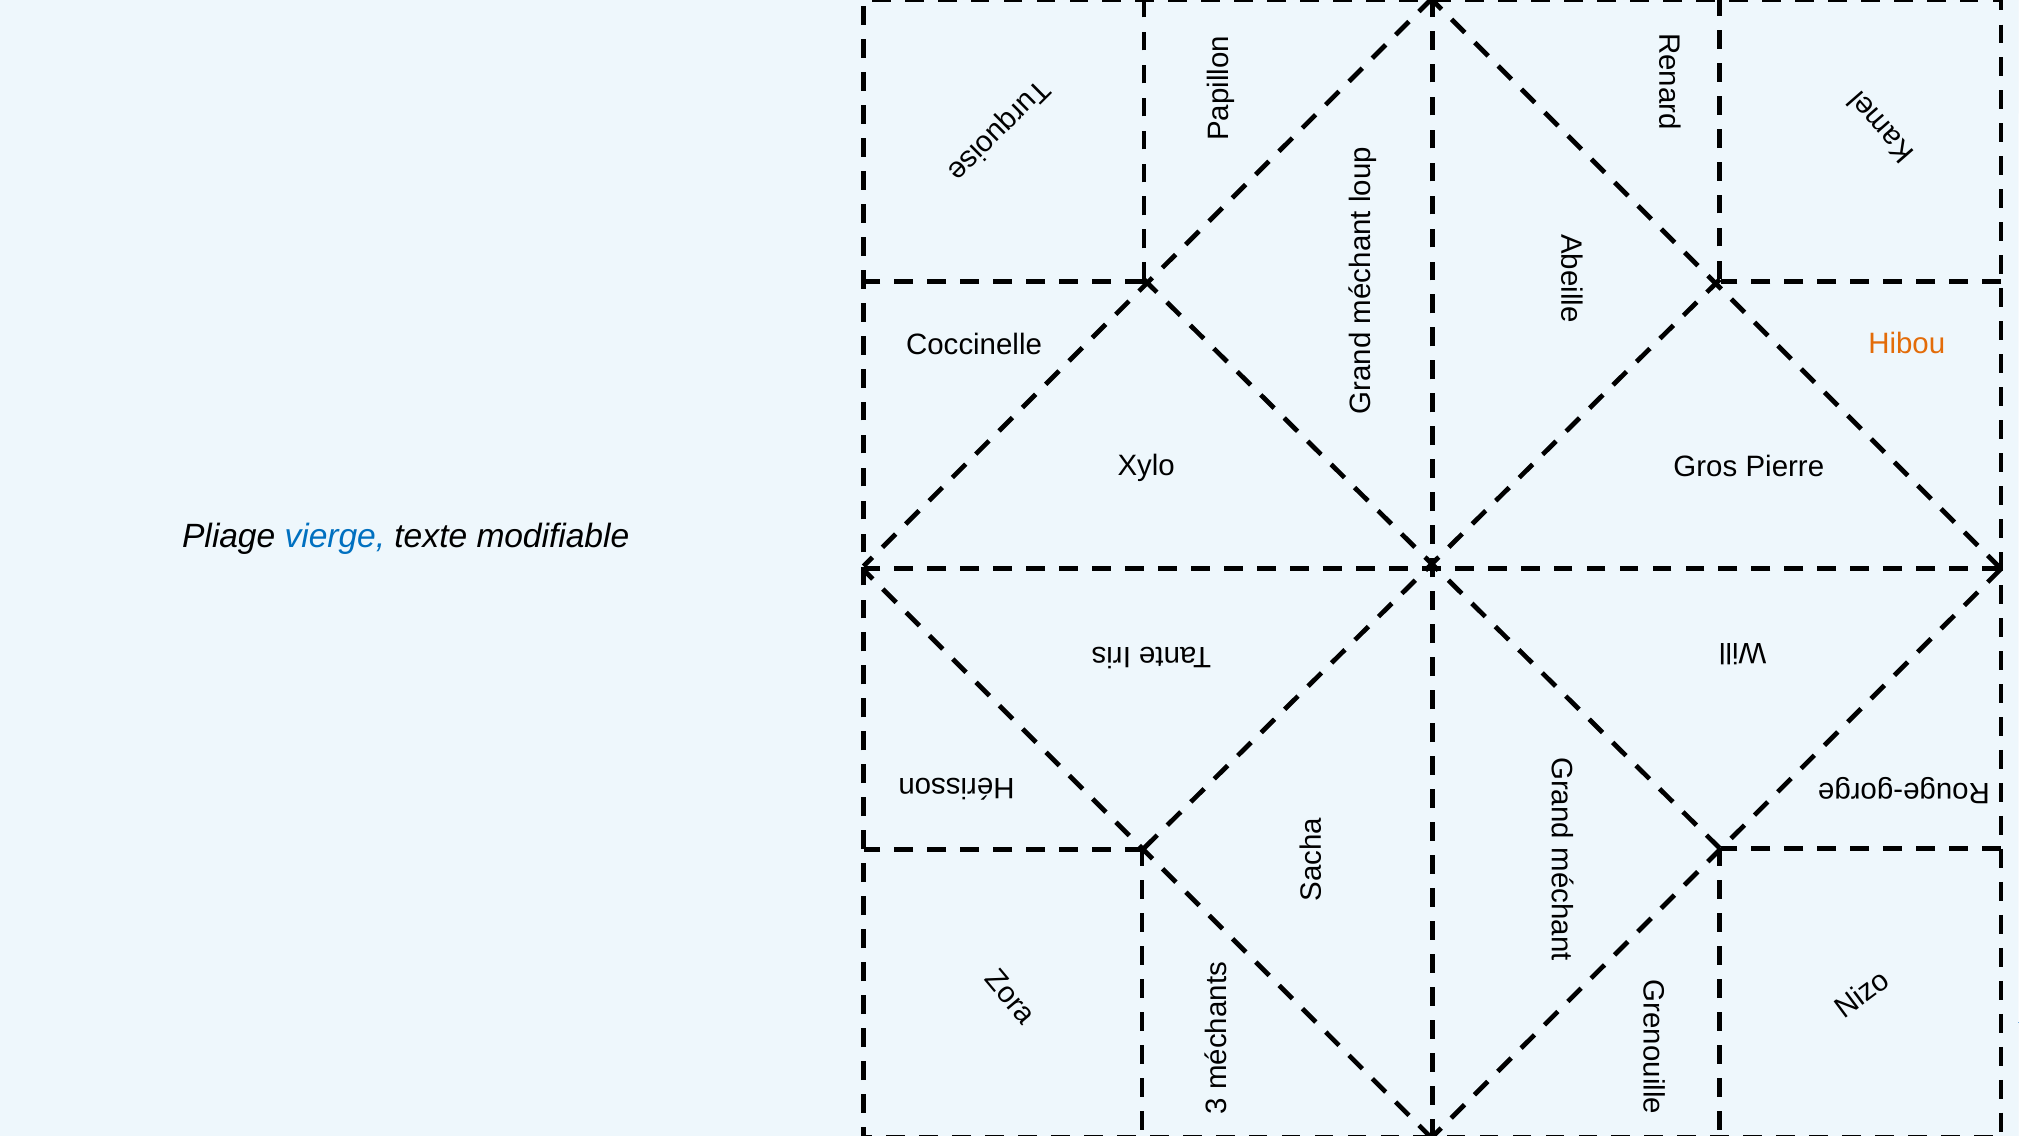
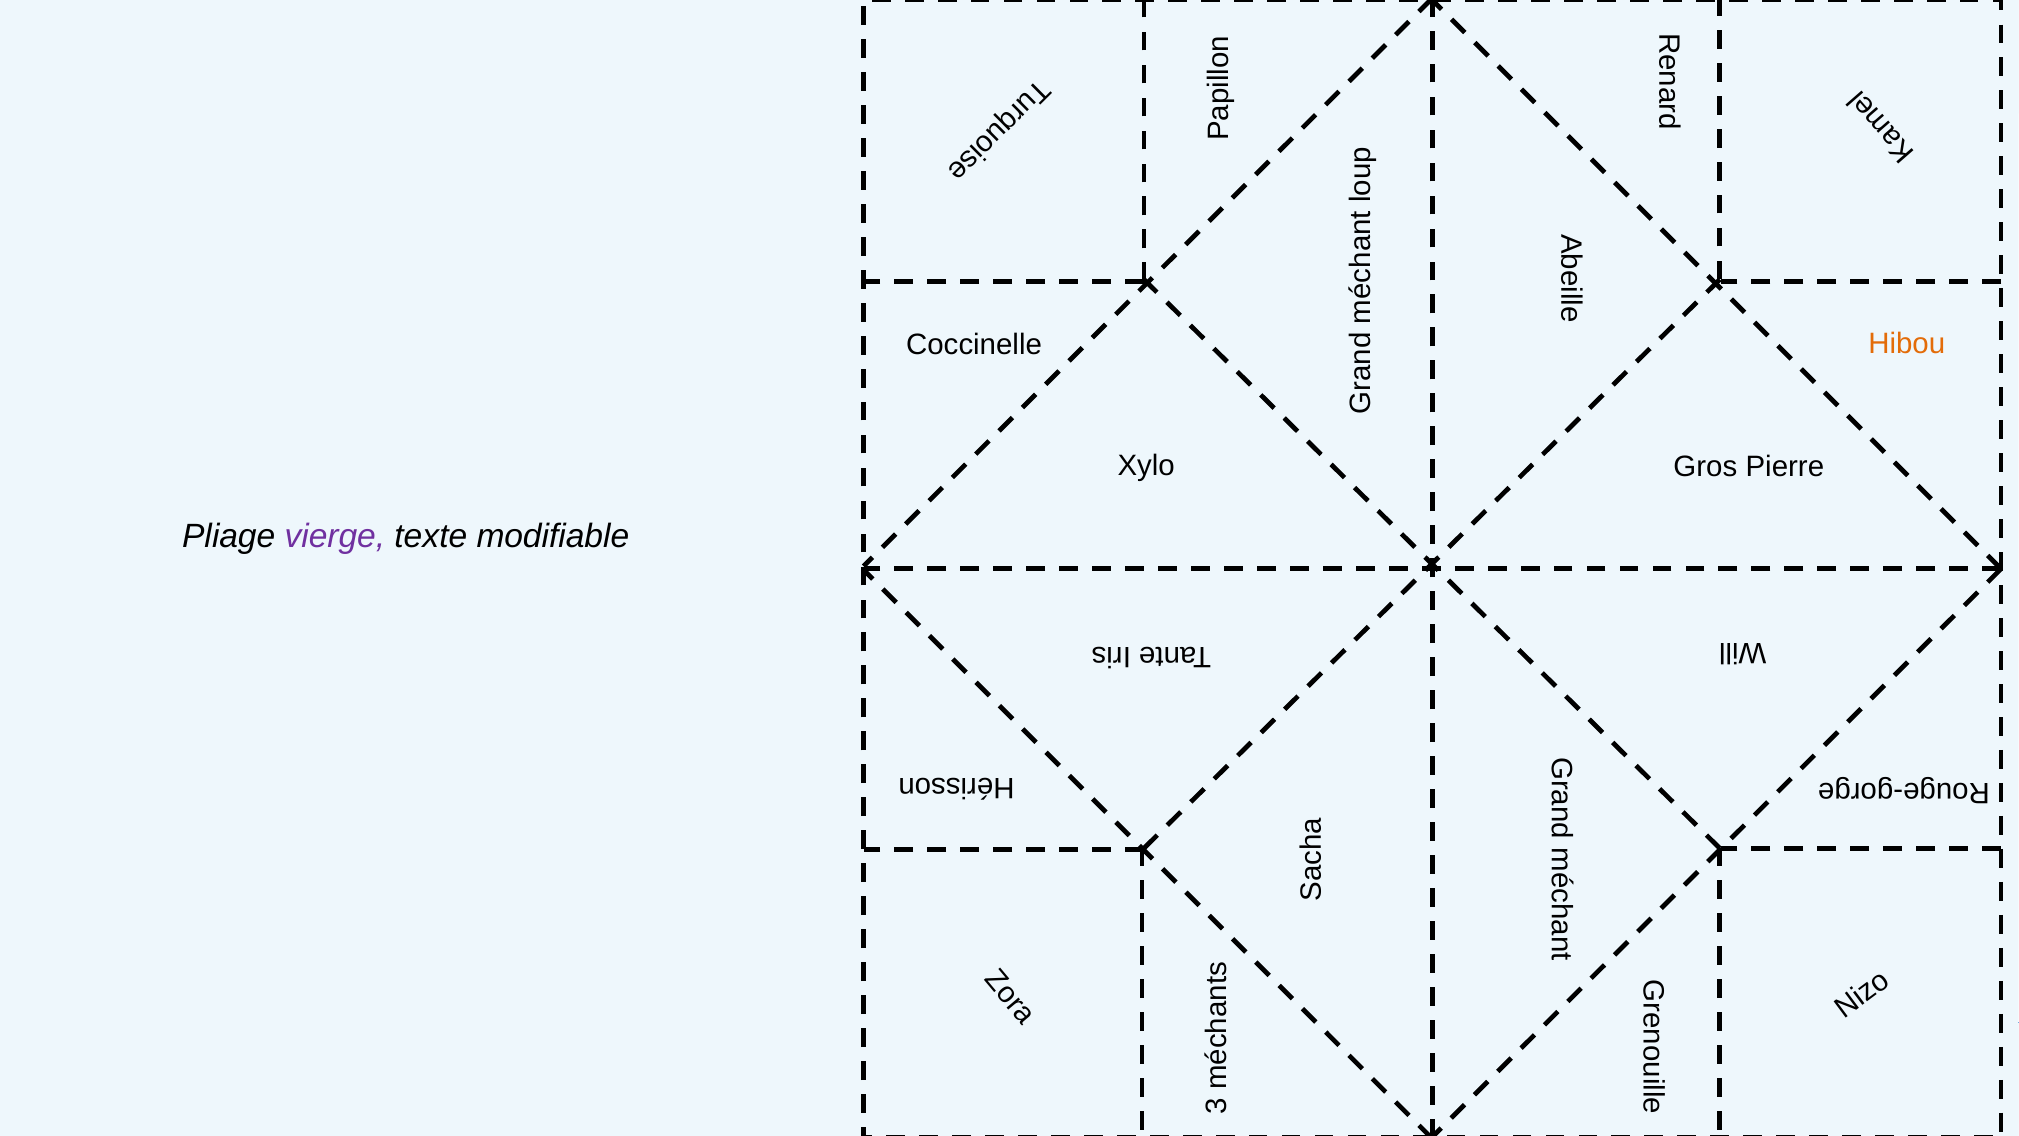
vierge colour: blue -> purple
